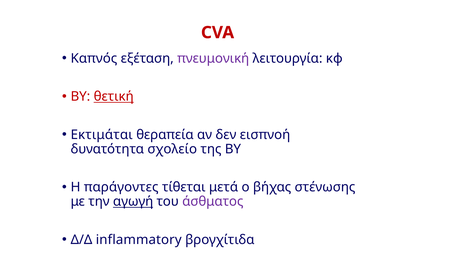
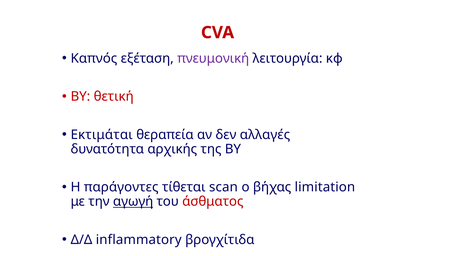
θετική underline: present -> none
εισπνοή: εισπνοή -> αλλαγές
σχολείο: σχολείο -> αρχικής
μετά: μετά -> scan
στένωσης: στένωσης -> limitation
άσθματος colour: purple -> red
